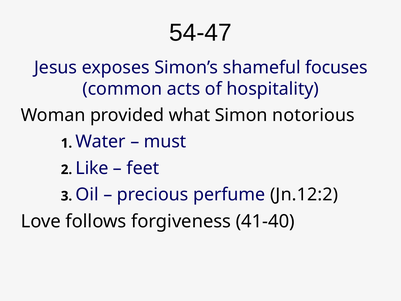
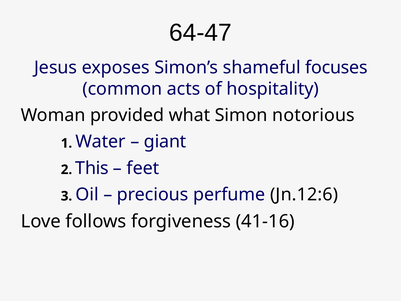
54-47: 54-47 -> 64-47
must: must -> giant
Like: Like -> This
Jn.12:2: Jn.12:2 -> Jn.12:6
41-40: 41-40 -> 41-16
